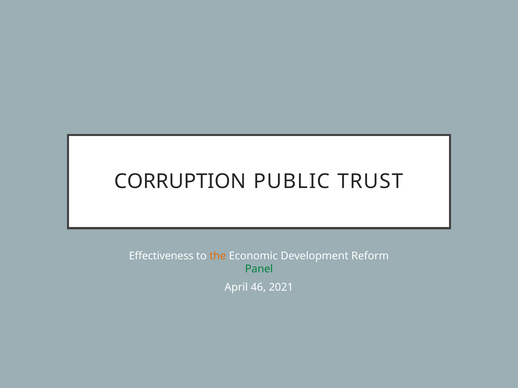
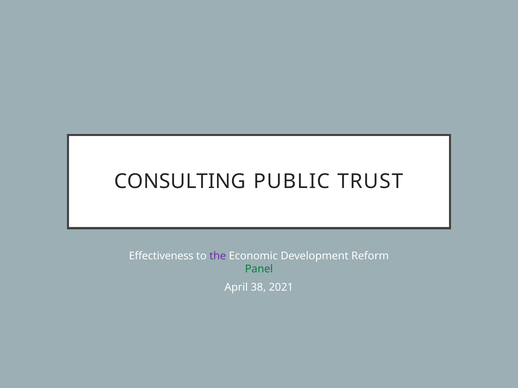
CORRUPTION: CORRUPTION -> CONSULTING
the colour: orange -> purple
46: 46 -> 38
